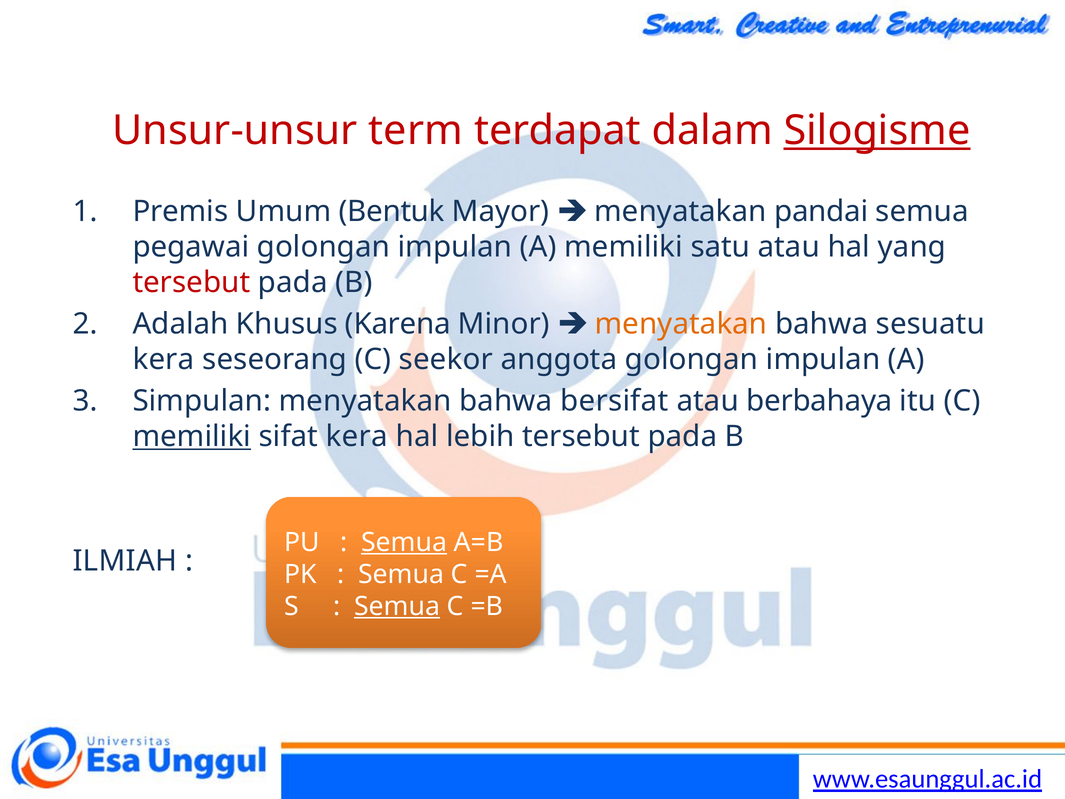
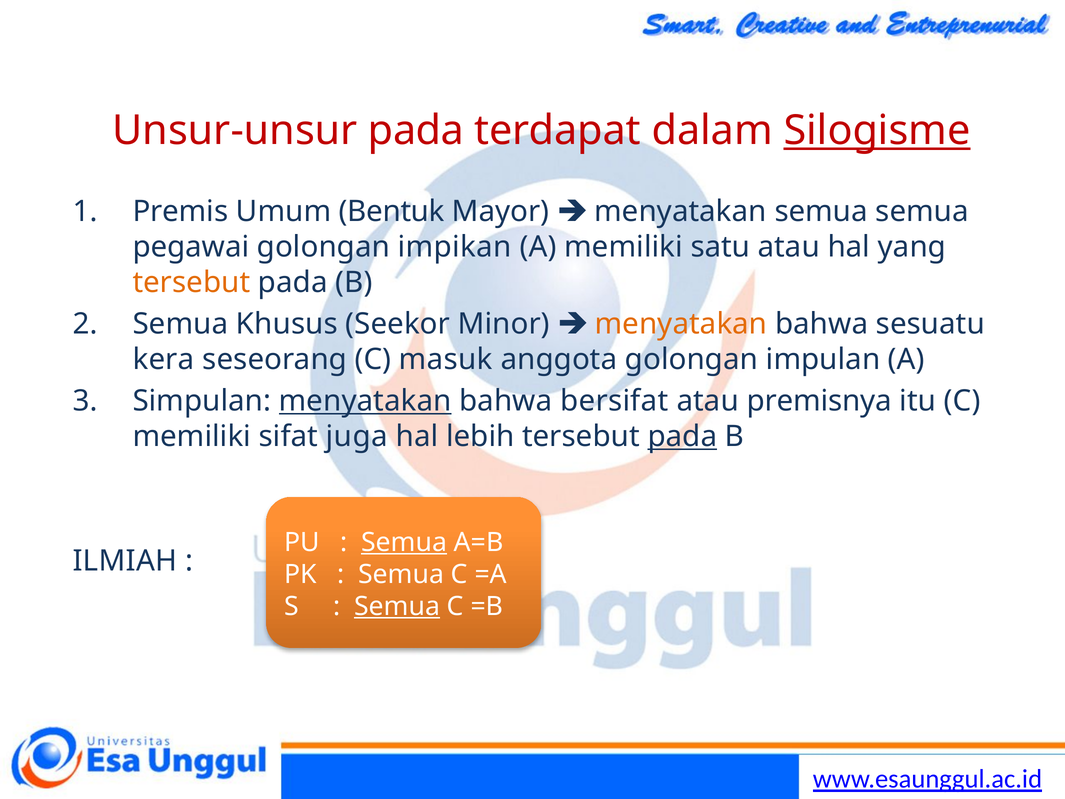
Unsur-unsur term: term -> pada
menyatakan pandai: pandai -> semua
impulan at (455, 247): impulan -> impikan
tersebut at (191, 282) colour: red -> orange
Adalah at (180, 324): Adalah -> Semua
Karena: Karena -> Seekor
seekor: seekor -> masuk
menyatakan at (365, 401) underline: none -> present
berbahaya: berbahaya -> premisnya
memiliki at (192, 436) underline: present -> none
sifat kera: kera -> juga
pada at (682, 436) underline: none -> present
